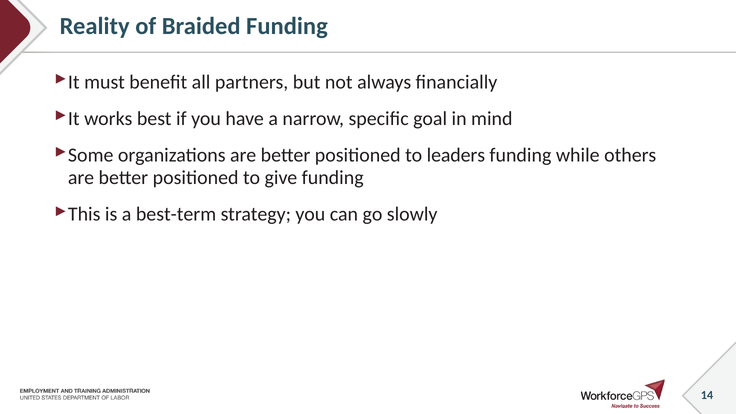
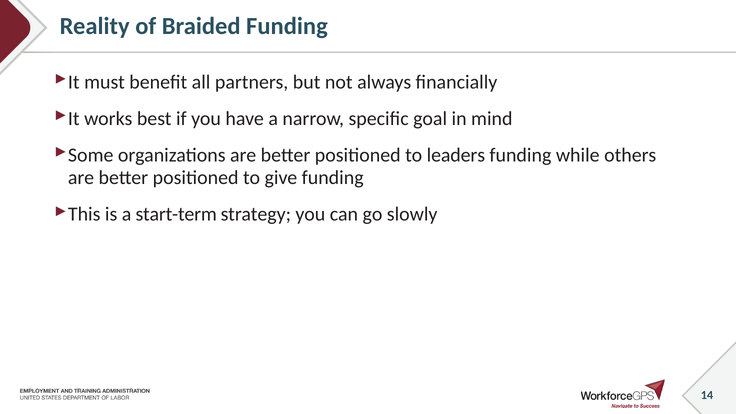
best-term: best-term -> start-term
